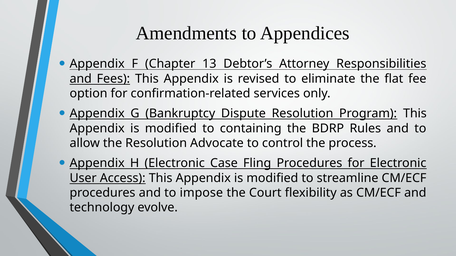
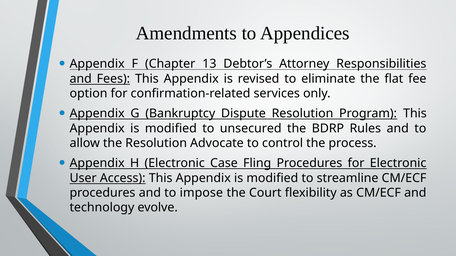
containing: containing -> unsecured
